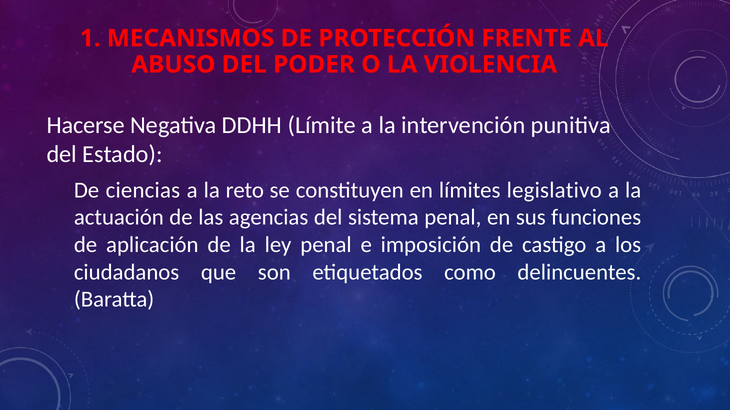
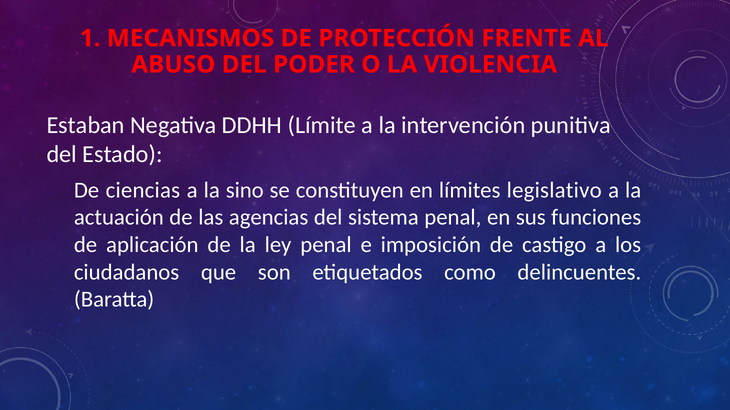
Hacerse: Hacerse -> Estaban
reto: reto -> sino
